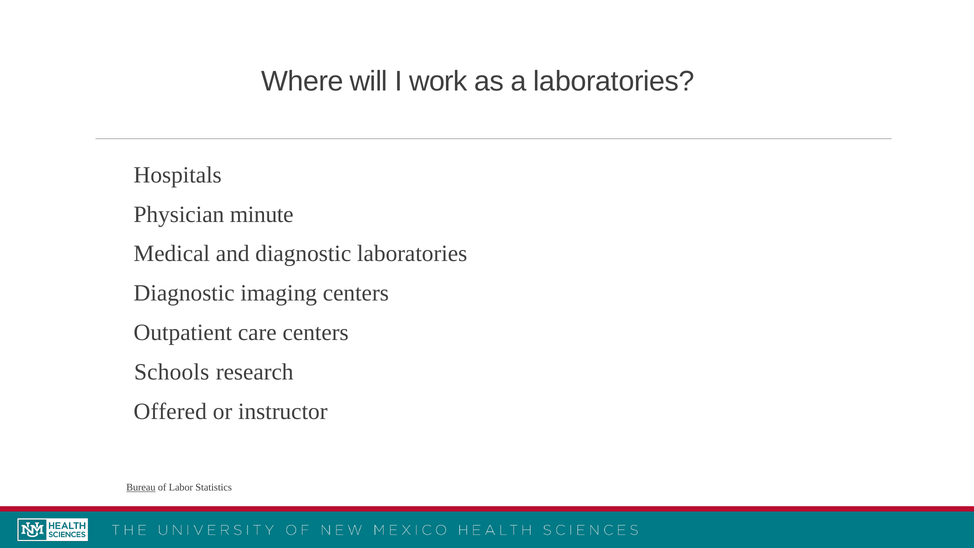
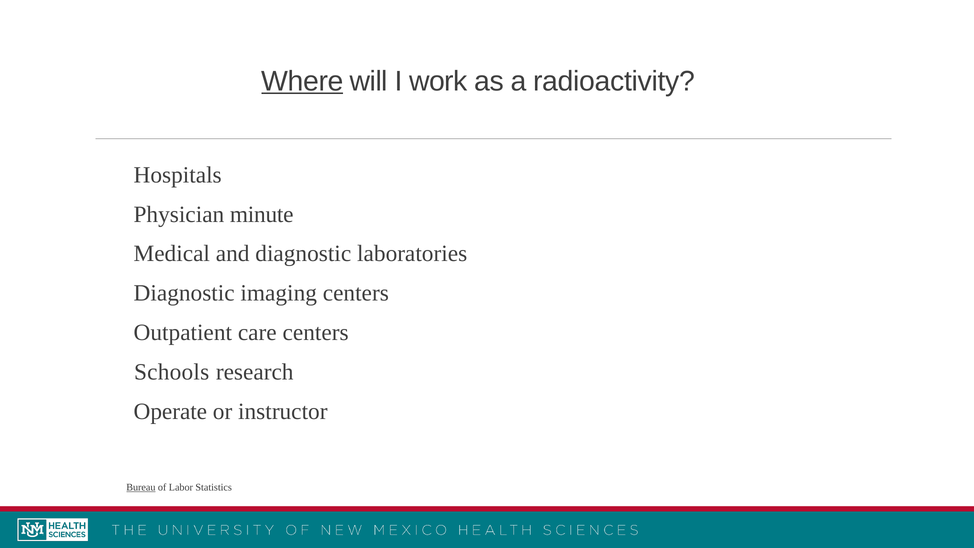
Where underline: none -> present
a laboratories: laboratories -> radioactivity
Offered: Offered -> Operate
